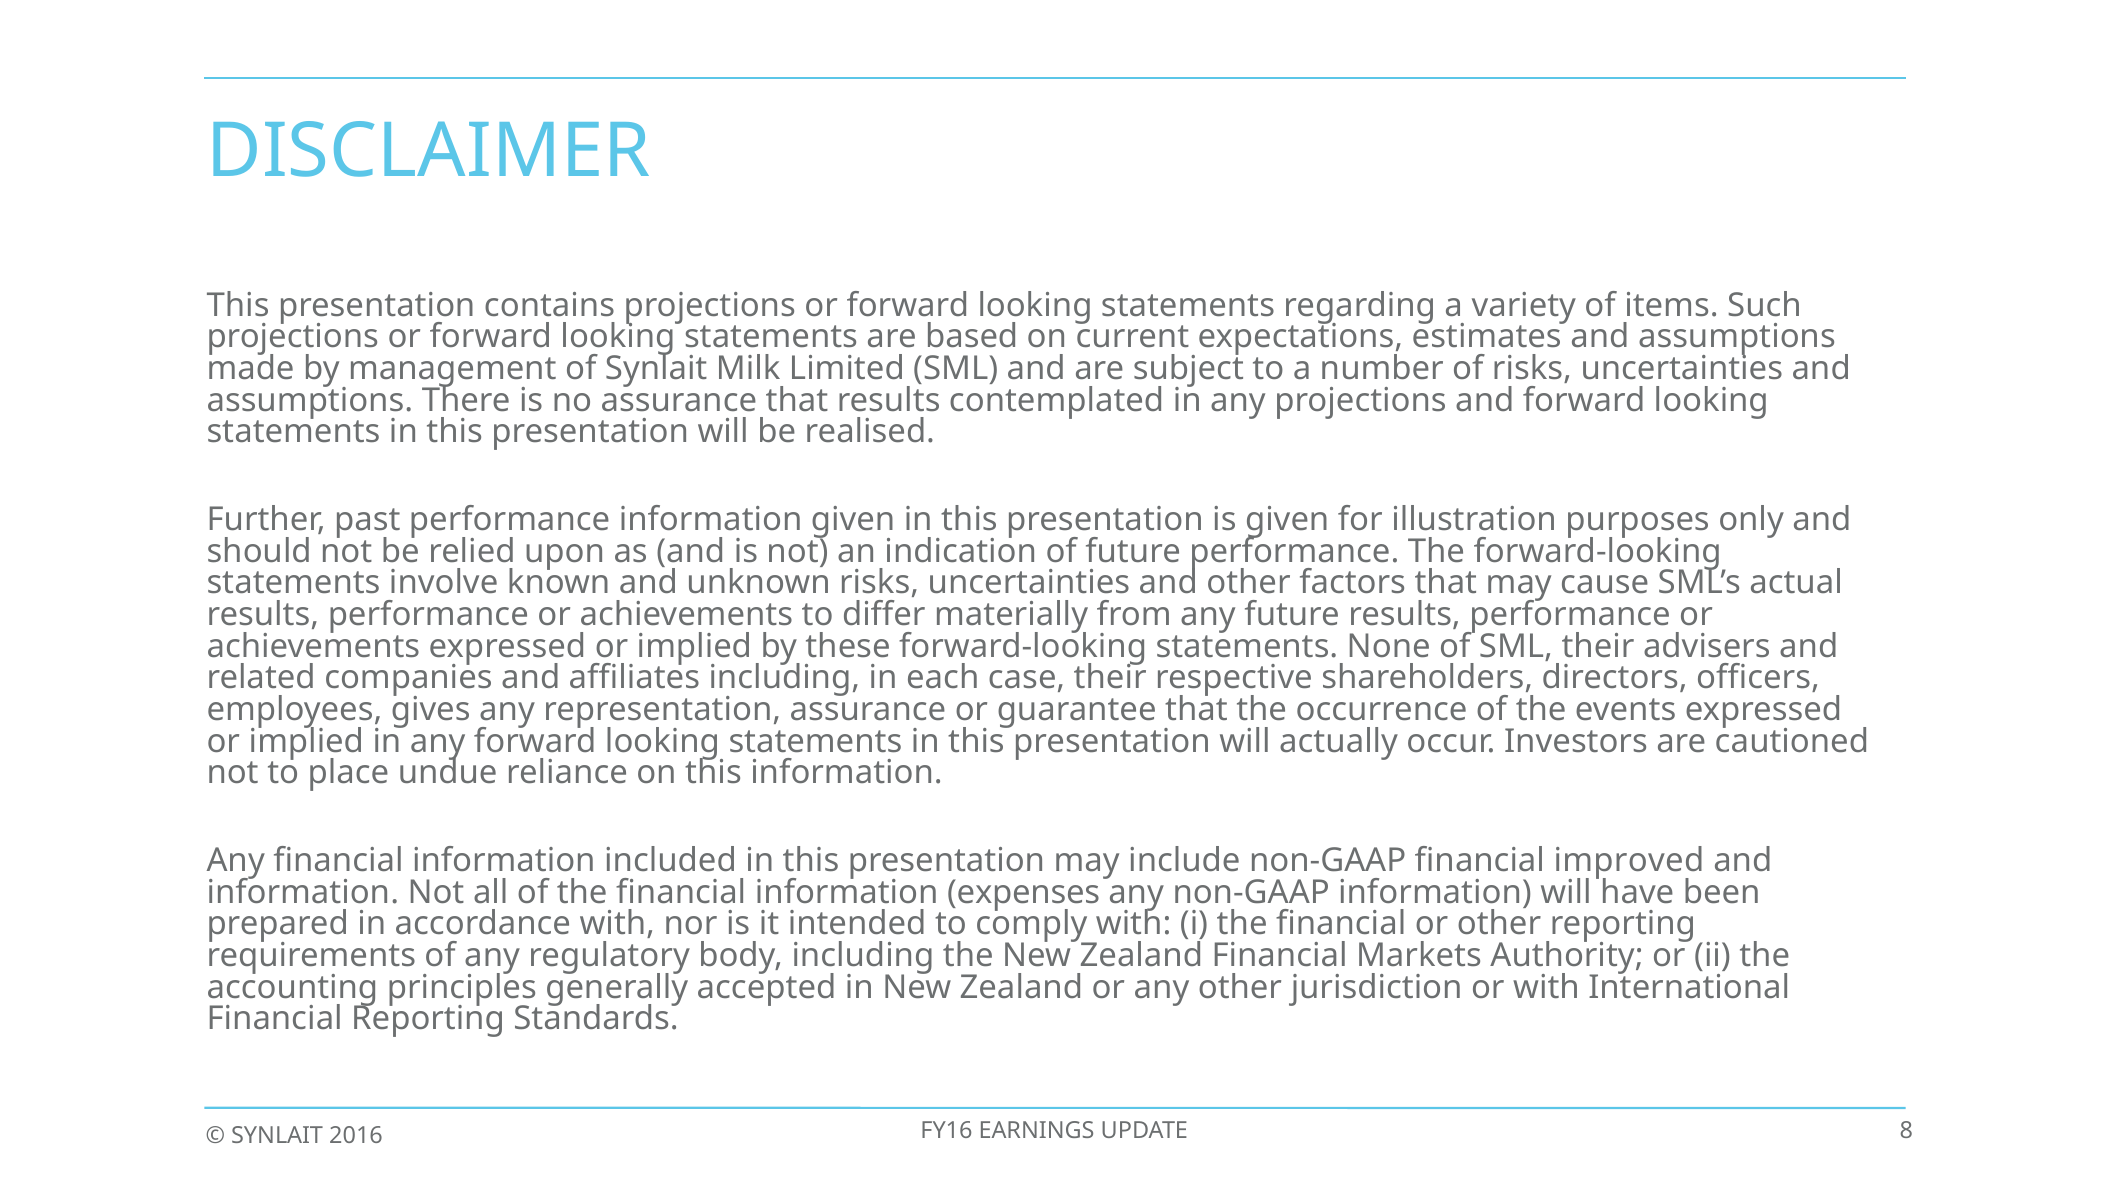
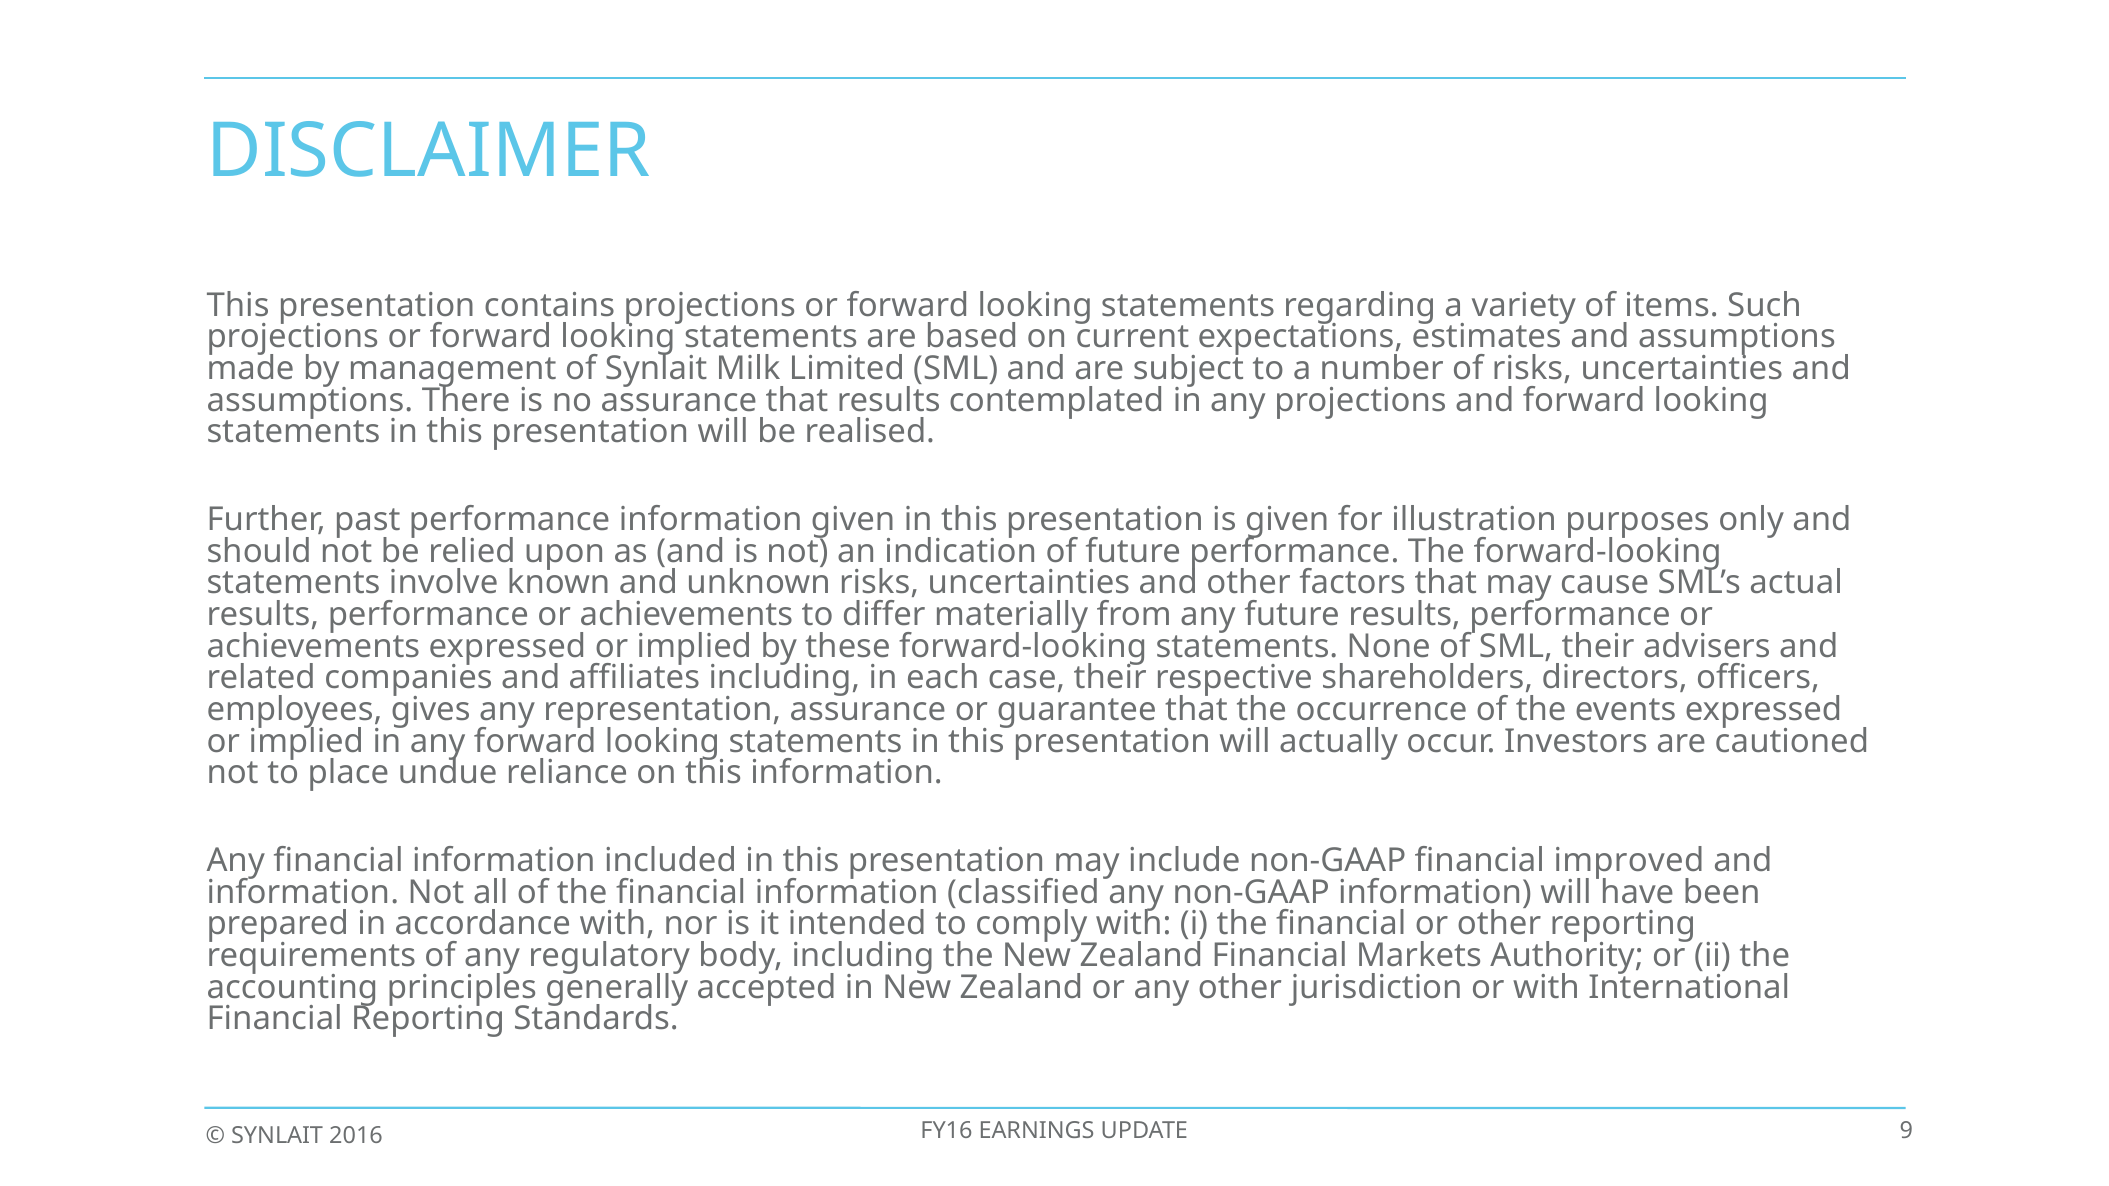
expenses: expenses -> classified
8: 8 -> 9
